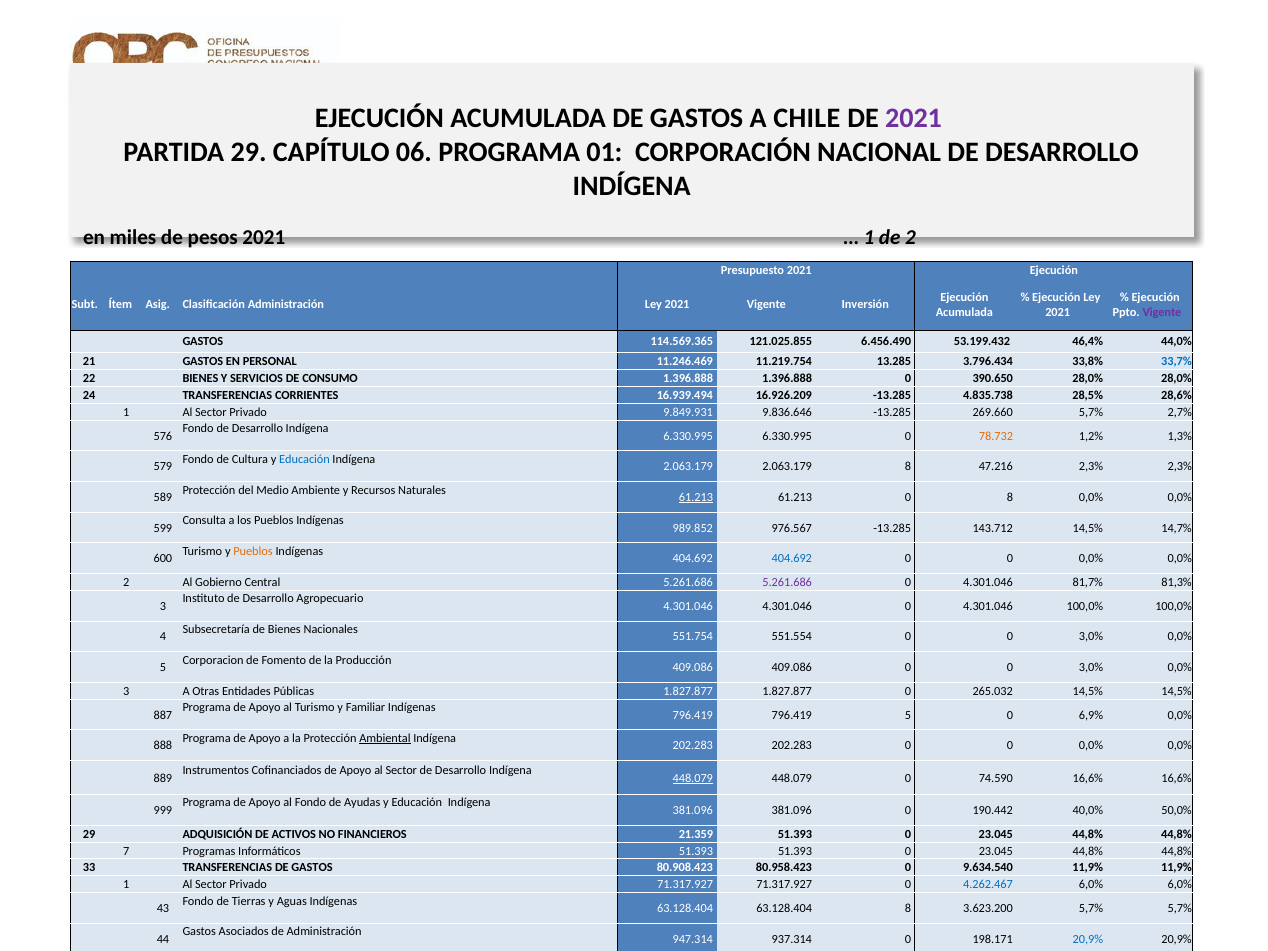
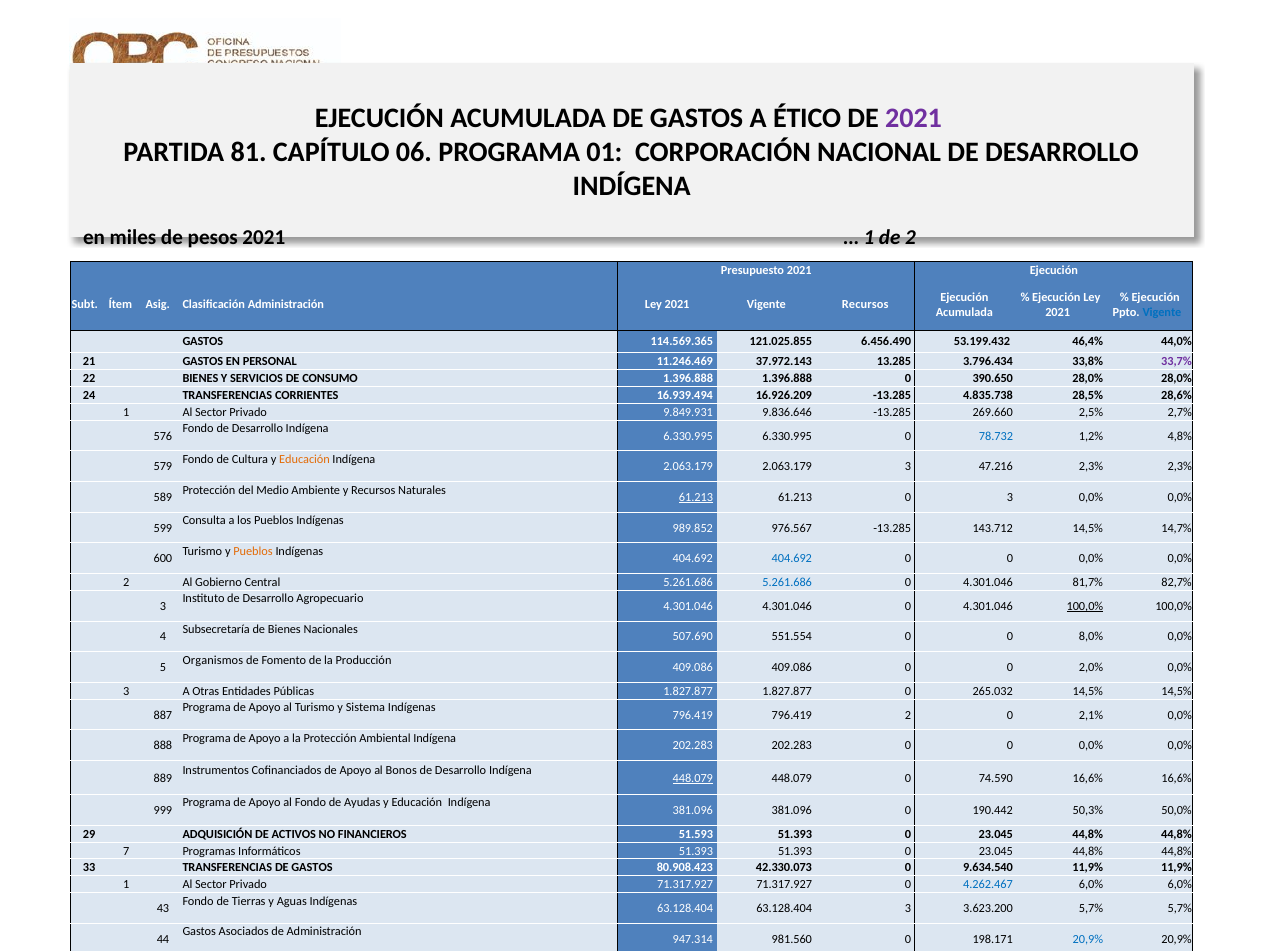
A CHILE: CHILE -> ÉTICO
PARTIDA 29: 29 -> 81
Vigente Inversión: Inversión -> Recursos
Vigente at (1162, 312) colour: purple -> blue
11.219.754: 11.219.754 -> 37.972.143
33,7% colour: blue -> purple
269.660 5,7%: 5,7% -> 2,5%
78.732 colour: orange -> blue
1,3%: 1,3% -> 4,8%
Educación at (305, 459) colour: blue -> orange
2.063.179 8: 8 -> 3
0 8: 8 -> 3
5.261.686 at (787, 582) colour: purple -> blue
81,3%: 81,3% -> 82,7%
100,0% at (1085, 606) underline: none -> present
551.754: 551.754 -> 507.690
551.554 0 0 3,0%: 3,0% -> 8,0%
Corporacion: Corporacion -> Organismos
409.086 0 0 3,0%: 3,0% -> 2,0%
Familiar: Familiar -> Sistema
796.419 5: 5 -> 2
6,9%: 6,9% -> 2,1%
Ambiental underline: present -> none
Apoyo al Sector: Sector -> Bonos
40,0%: 40,0% -> 50,3%
21.359: 21.359 -> 51.593
80.958.423: 80.958.423 -> 42.330.073
63.128.404 8: 8 -> 3
937.314: 937.314 -> 981.560
